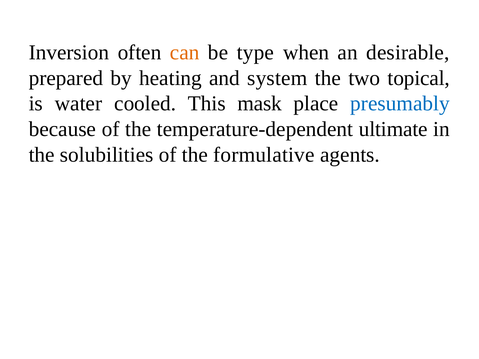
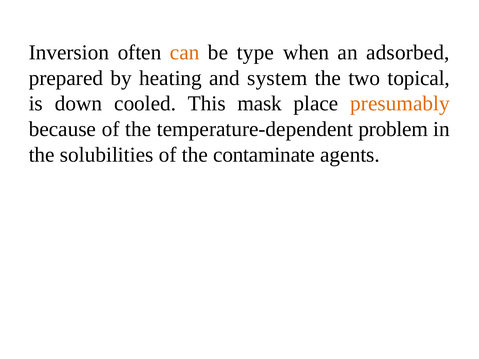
desirable: desirable -> adsorbed
water: water -> down
presumably colour: blue -> orange
ultimate: ultimate -> problem
formulative: formulative -> contaminate
